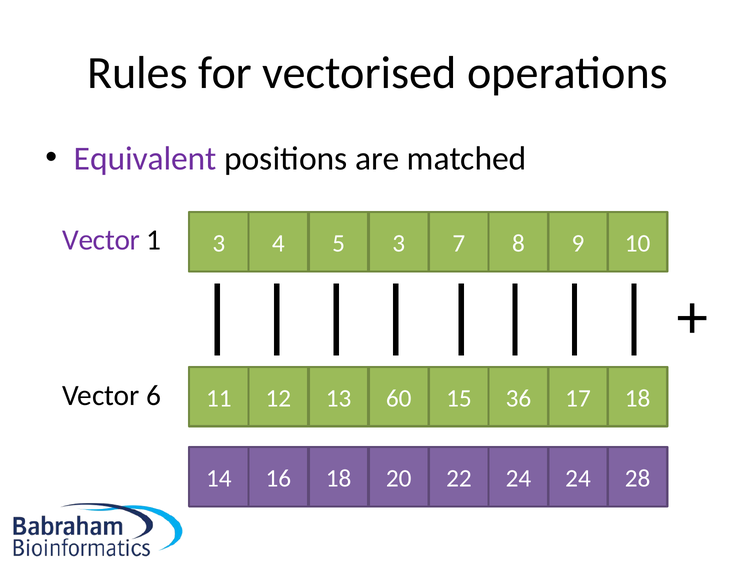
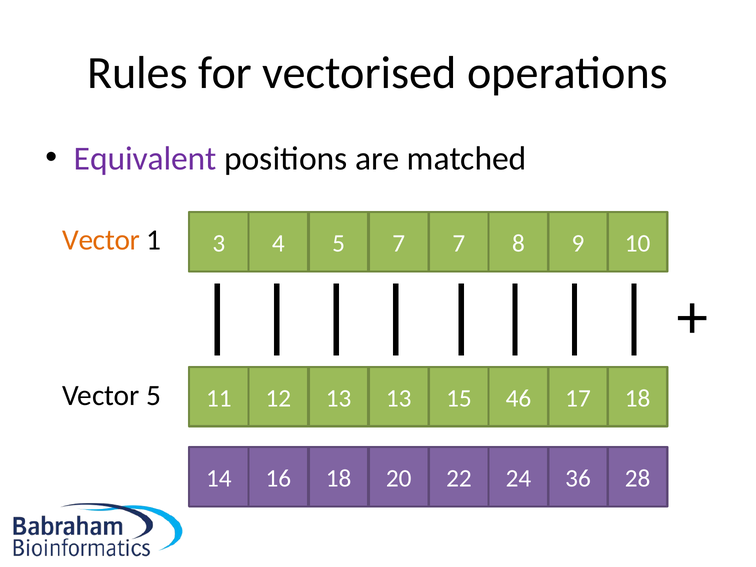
Vector at (101, 240) colour: purple -> orange
5 3: 3 -> 7
Vector 6: 6 -> 5
13 60: 60 -> 13
36: 36 -> 46
24 24: 24 -> 36
